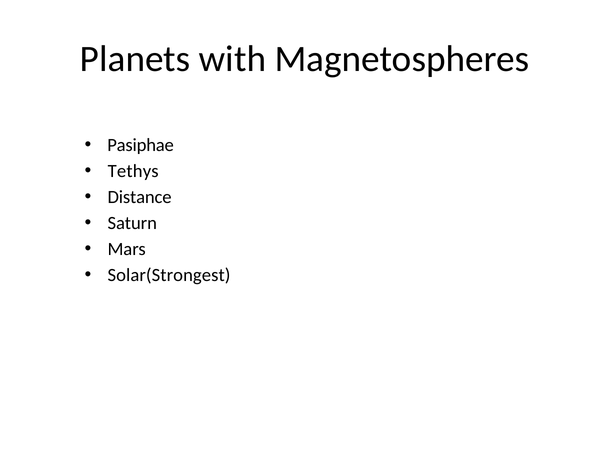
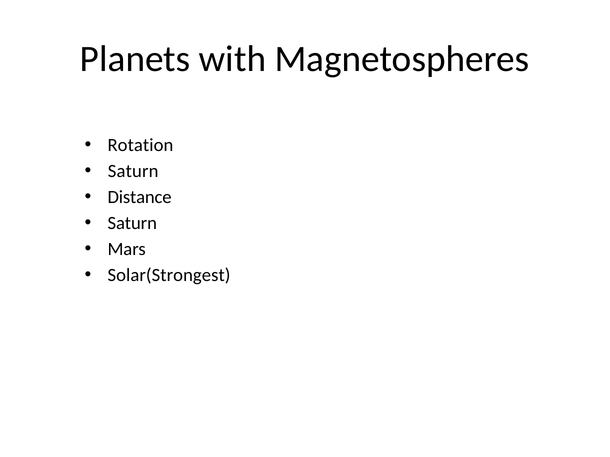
Pasiphae: Pasiphae -> Rotation
Tethys at (133, 171): Tethys -> Saturn
